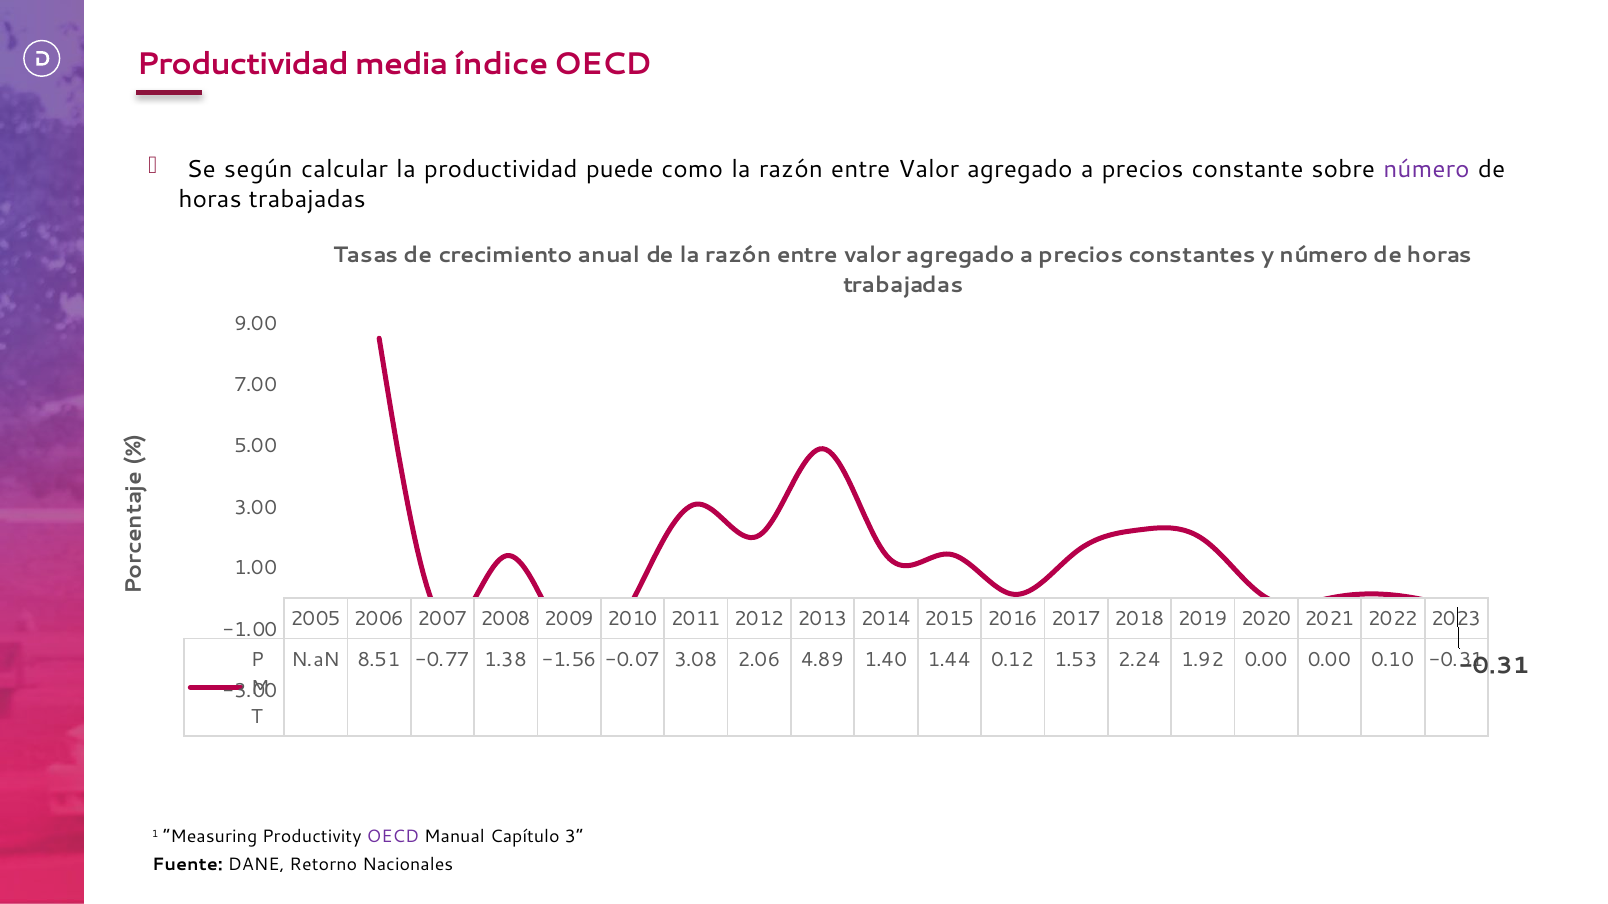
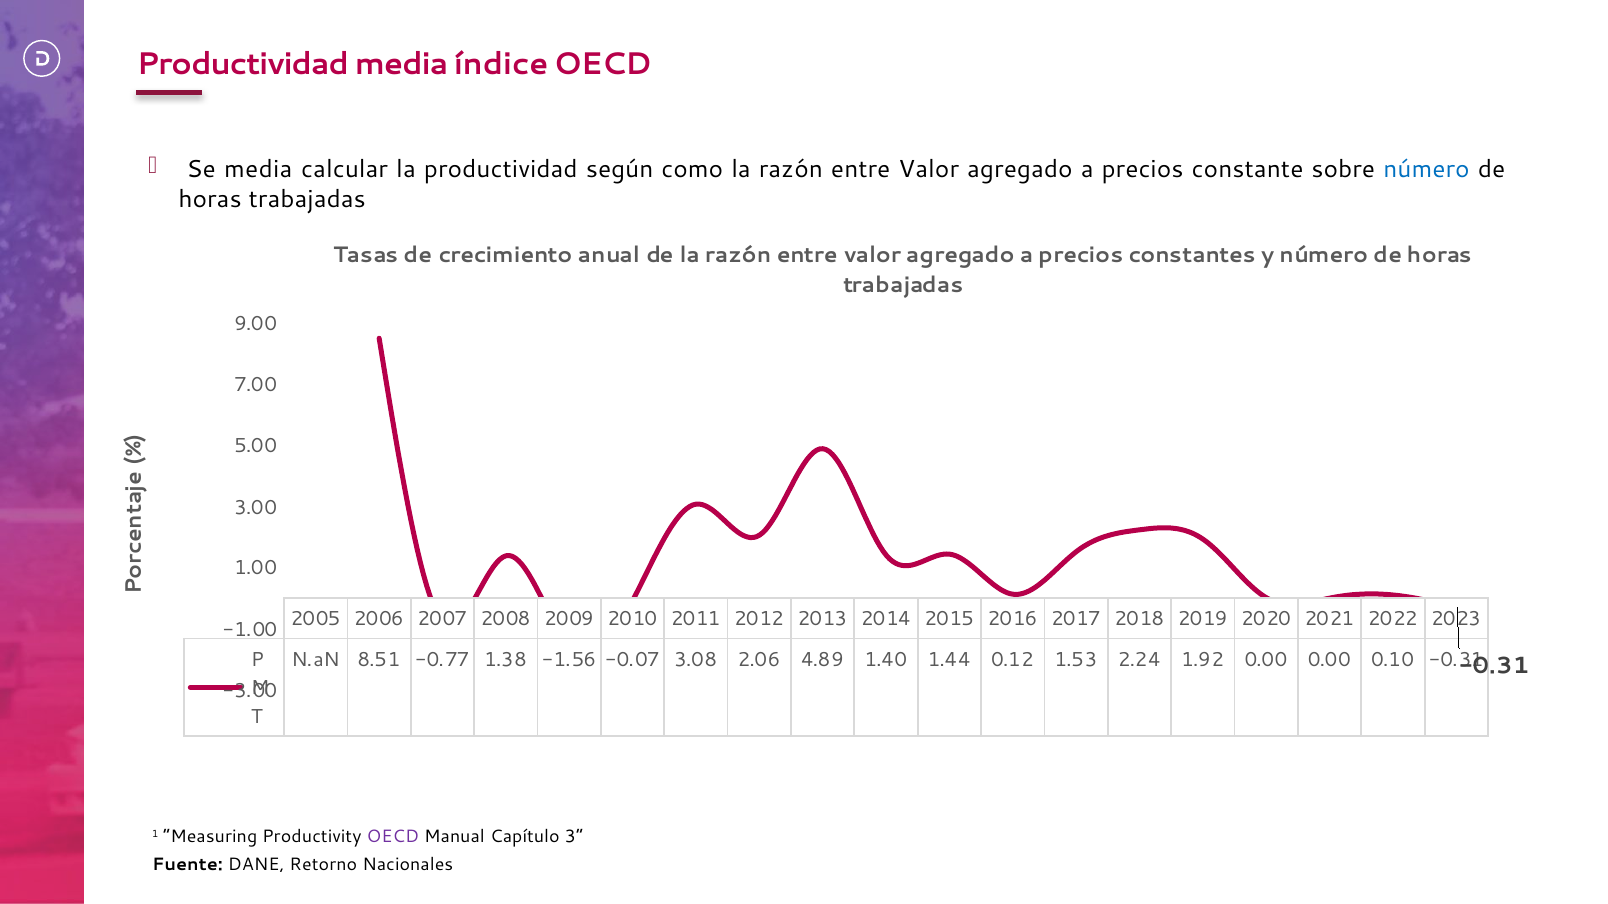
Se según: según -> media
puede: puede -> según
número at (1426, 170) colour: purple -> blue
